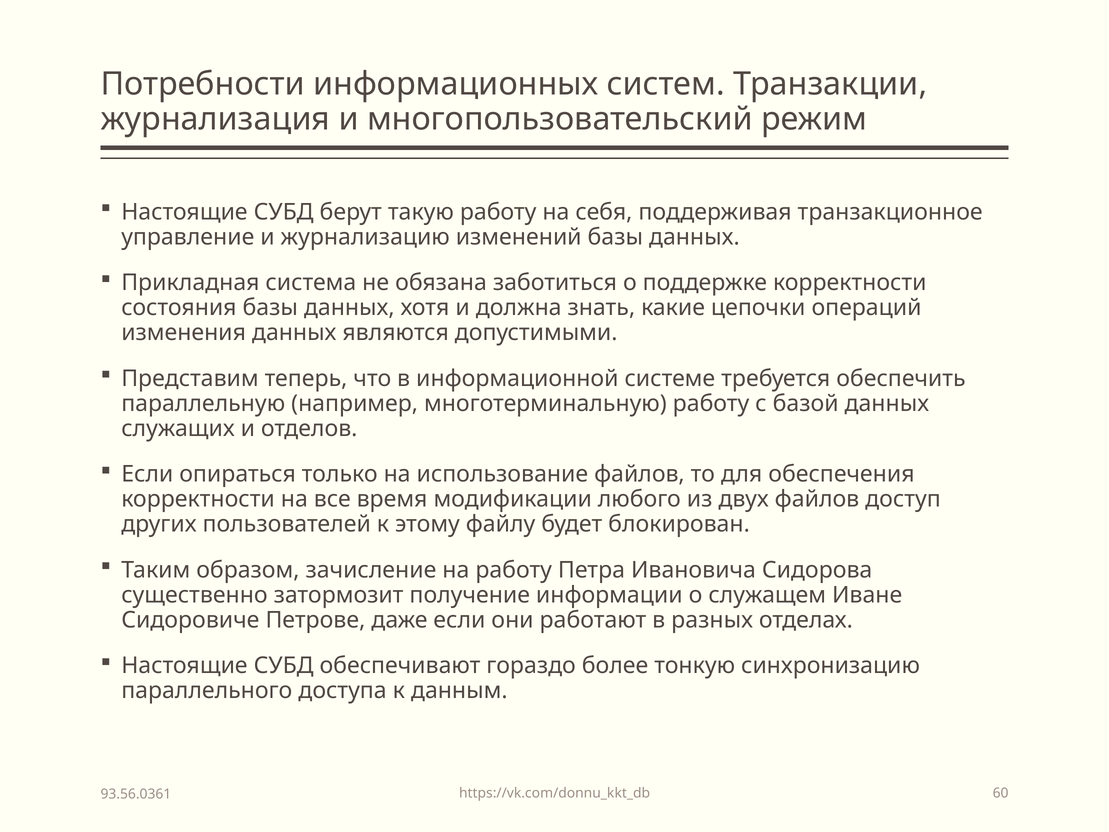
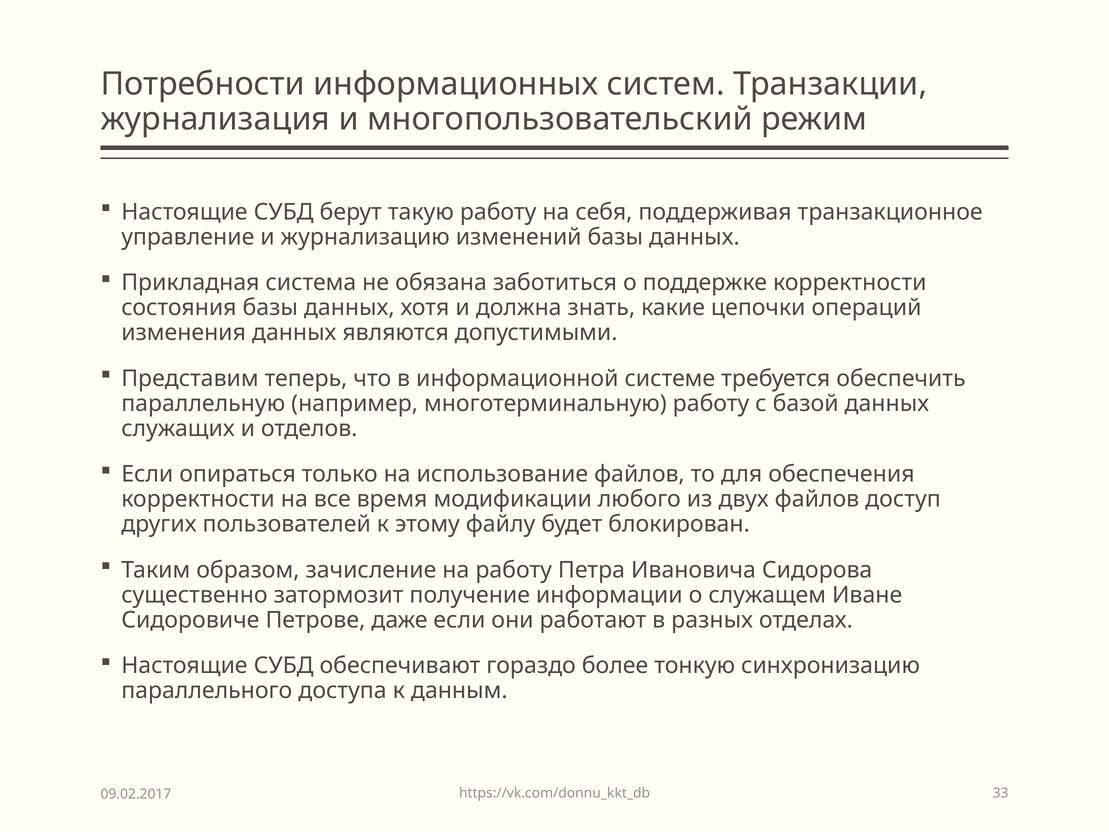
60: 60 -> 33
93.56.0361: 93.56.0361 -> 09.02.2017
